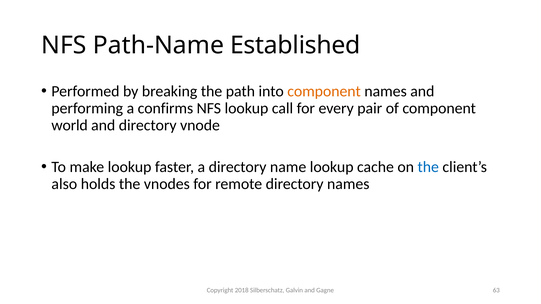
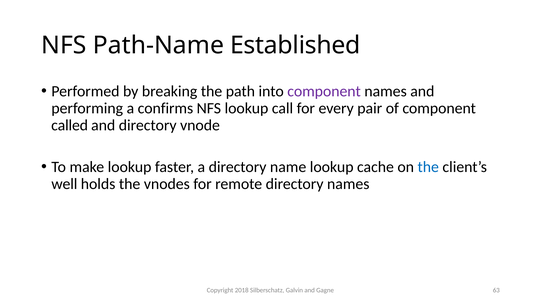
component at (324, 91) colour: orange -> purple
world: world -> called
also: also -> well
